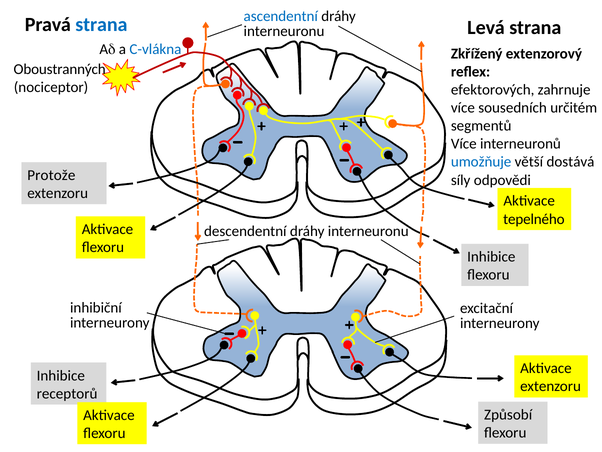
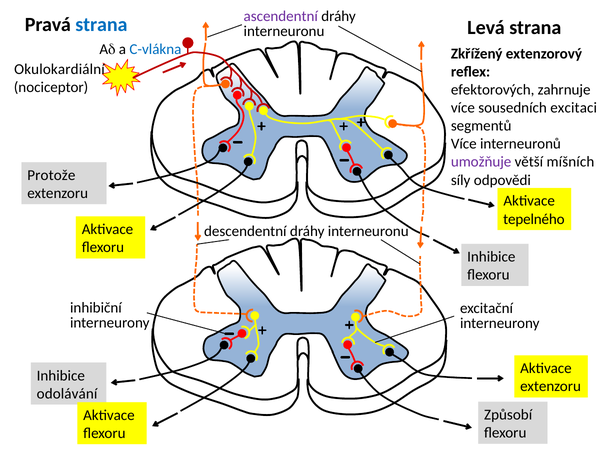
ascendentní colour: blue -> purple
Oboustranných: Oboustranných -> Okulokardiální
určitém: určitém -> excitaci
umožňuje colour: blue -> purple
dostává: dostává -> míšních
receptorů: receptorů -> odolávání
